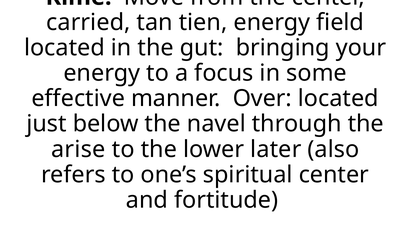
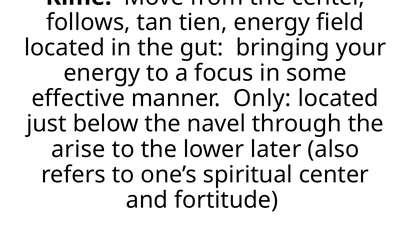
carried: carried -> follows
Over: Over -> Only
